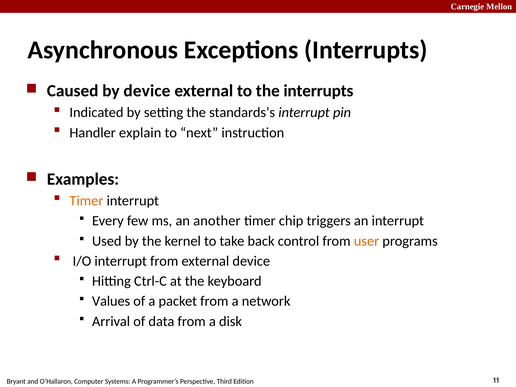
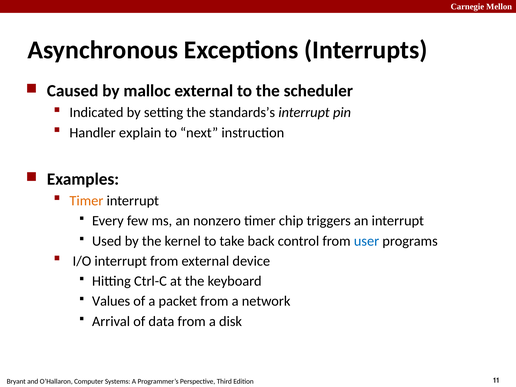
by device: device -> malloc
the interrupts: interrupts -> scheduler
another: another -> nonzero
user colour: orange -> blue
